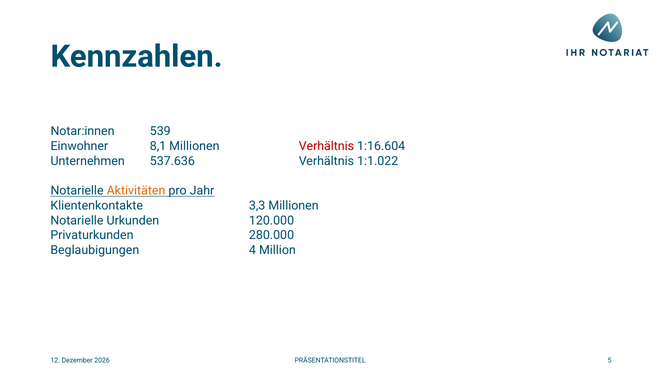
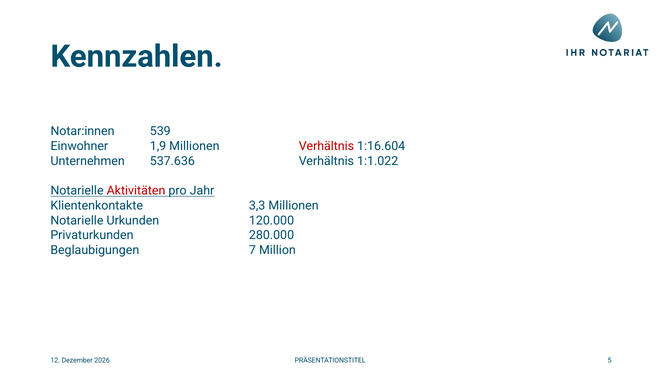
8,1: 8,1 -> 1,9
Aktivitäten colour: orange -> red
4: 4 -> 7
